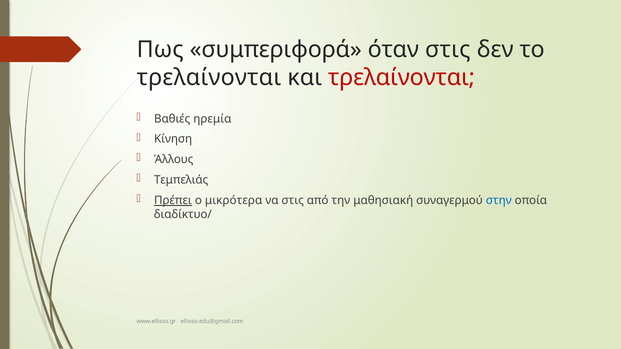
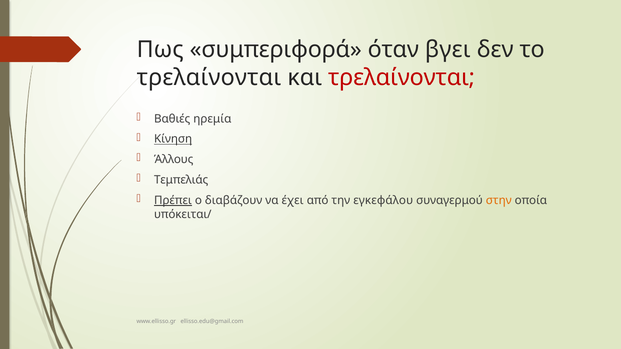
όταν στις: στις -> βγει
Κίνηση underline: none -> present
μικρότερα: μικρότερα -> διαβάζουν
να στις: στις -> έχει
μαθησιακή: μαθησιακή -> εγκεφάλου
στην colour: blue -> orange
διαδίκτυο/: διαδίκτυο/ -> υπόκειται/
